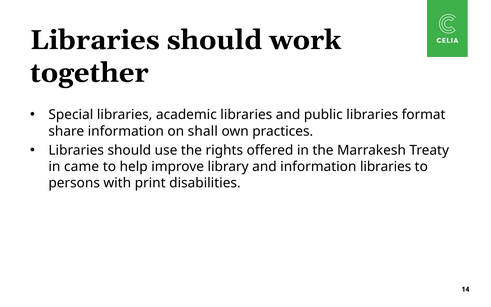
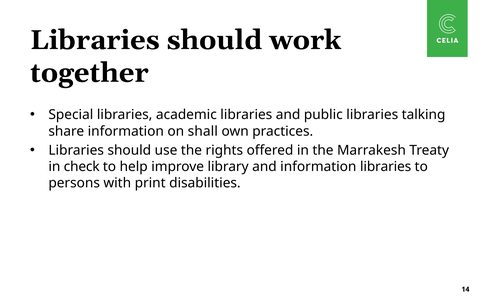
format: format -> talking
came: came -> check
